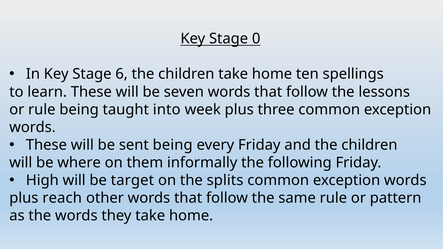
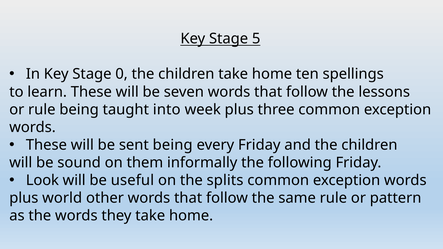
0: 0 -> 5
6: 6 -> 0
where: where -> sound
High: High -> Look
target: target -> useful
reach: reach -> world
